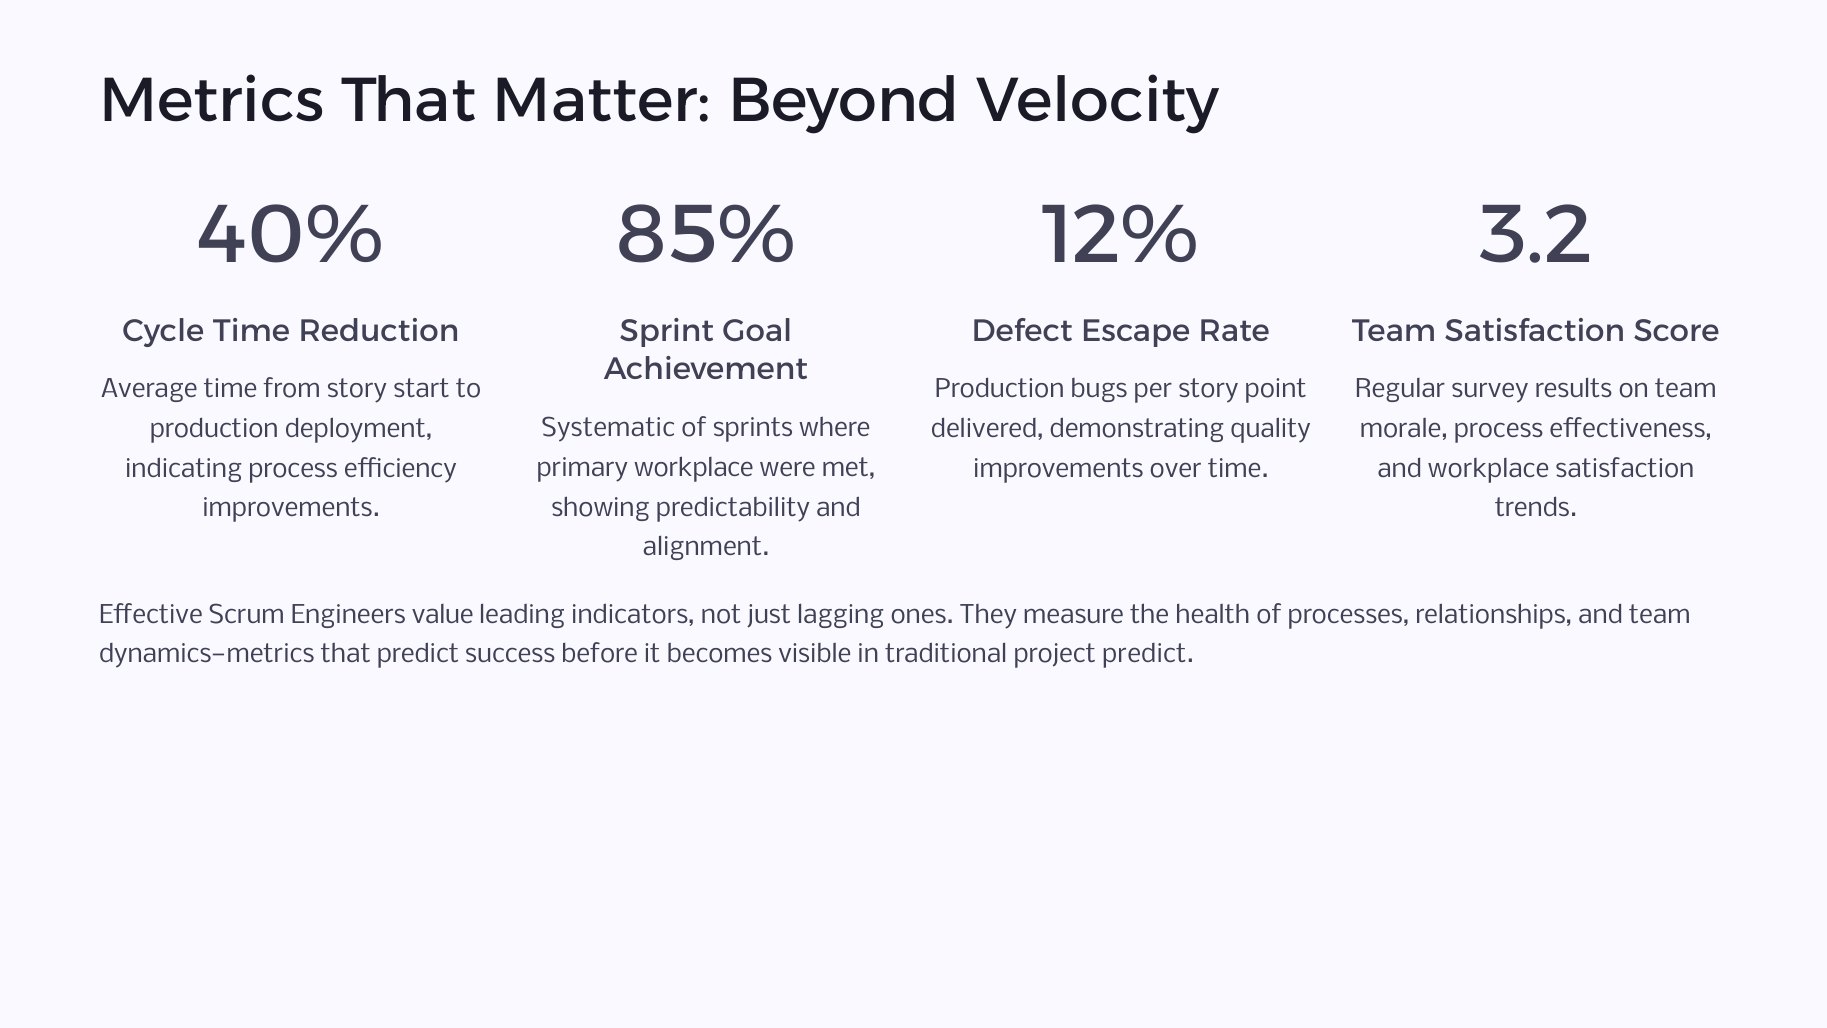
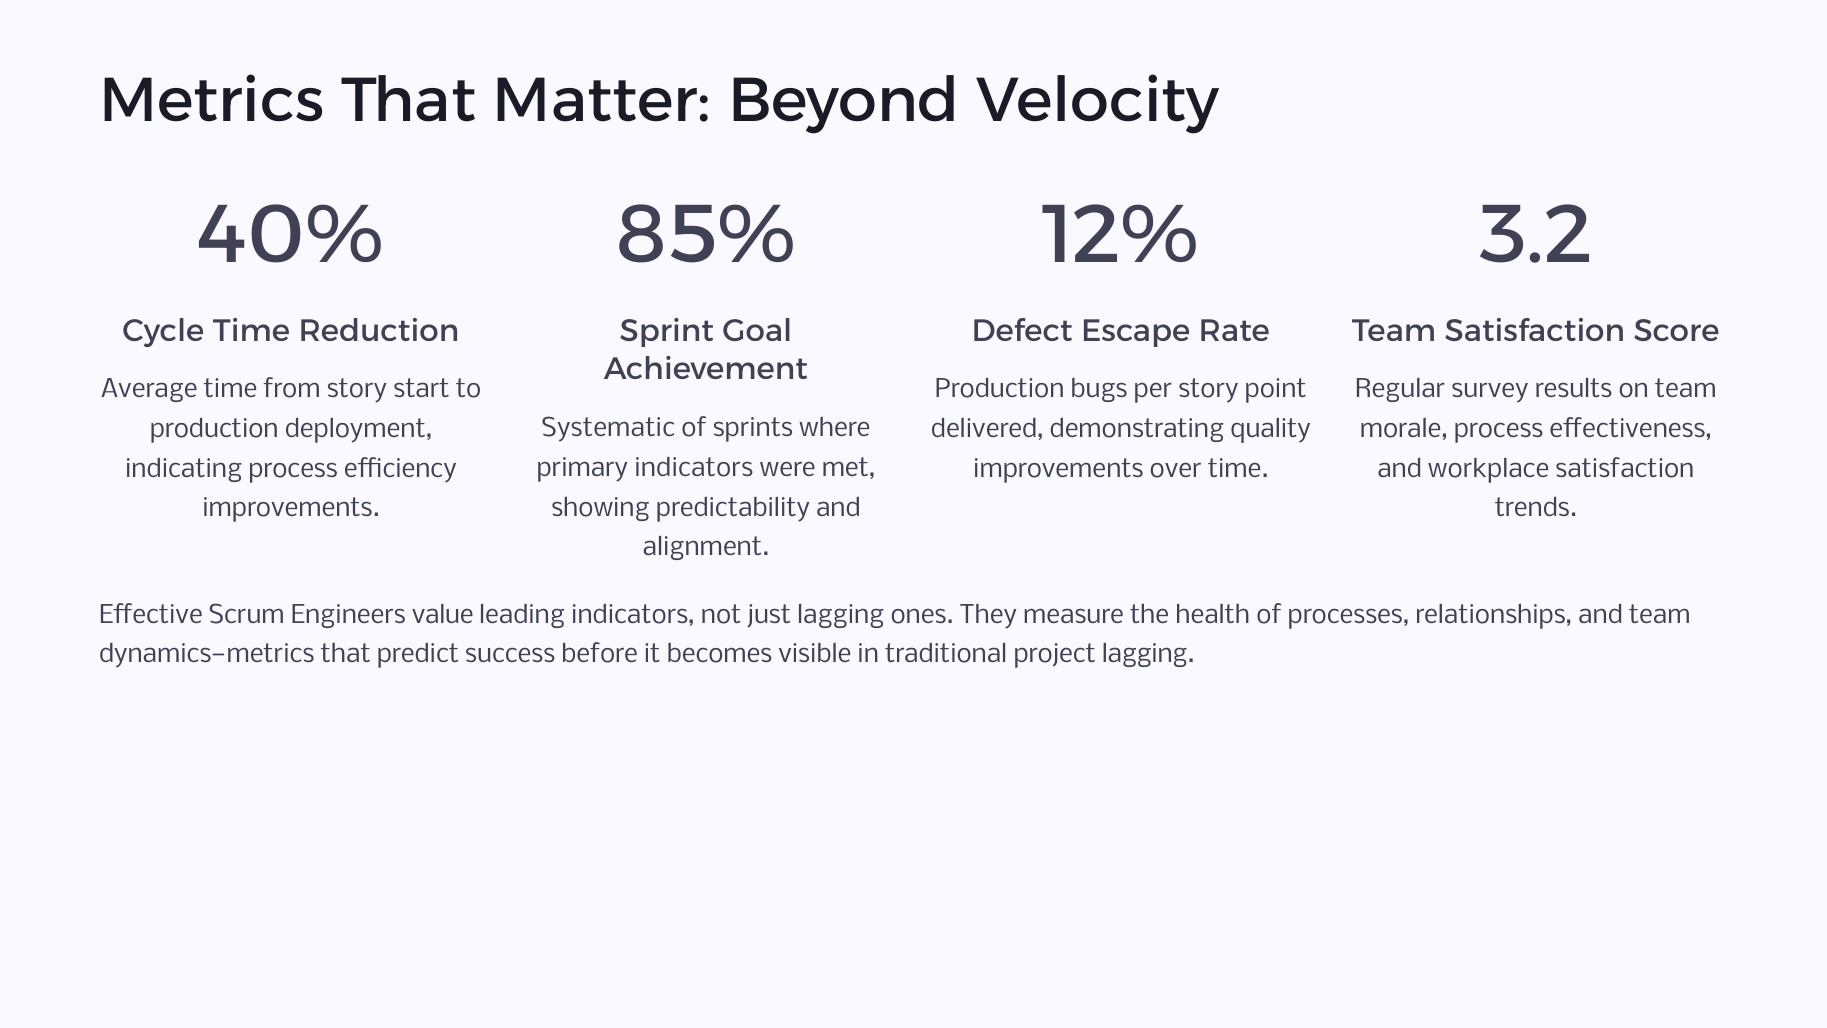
primary workplace: workplace -> indicators
project predict: predict -> lagging
